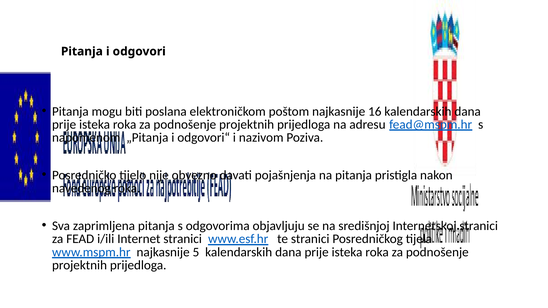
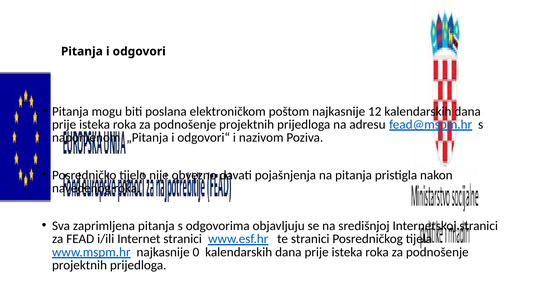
16: 16 -> 12
5: 5 -> 0
